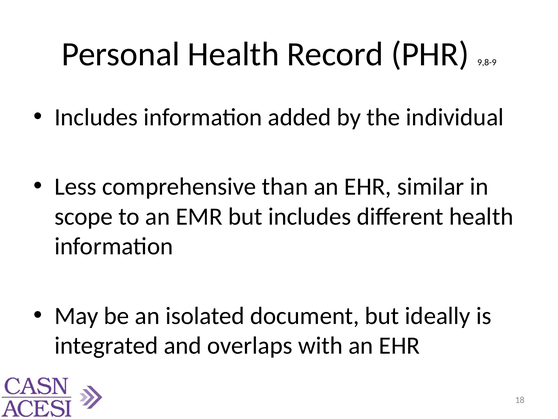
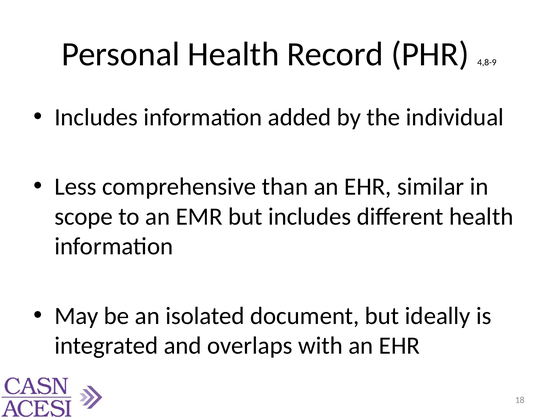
9,8-9: 9,8-9 -> 4,8-9
